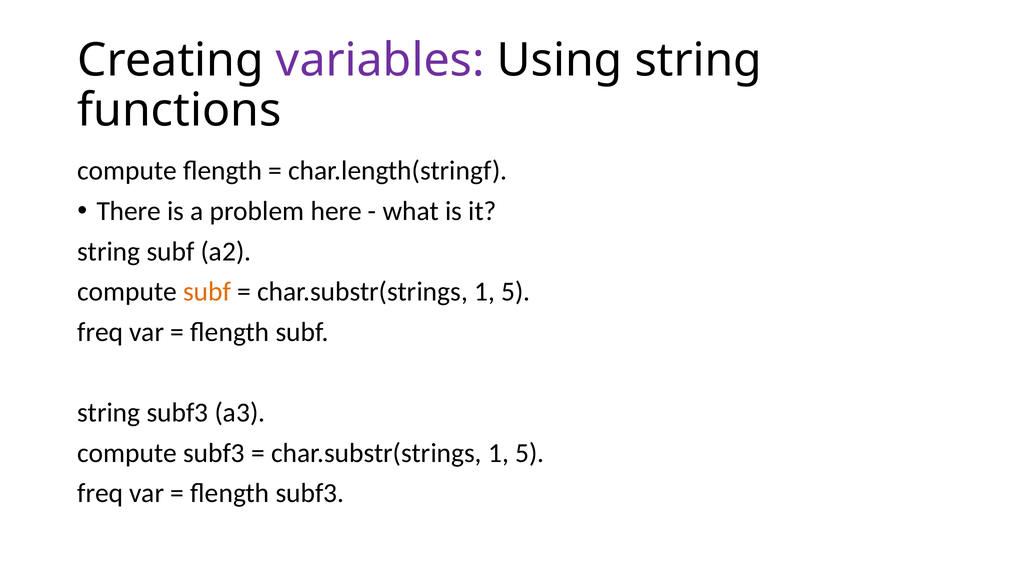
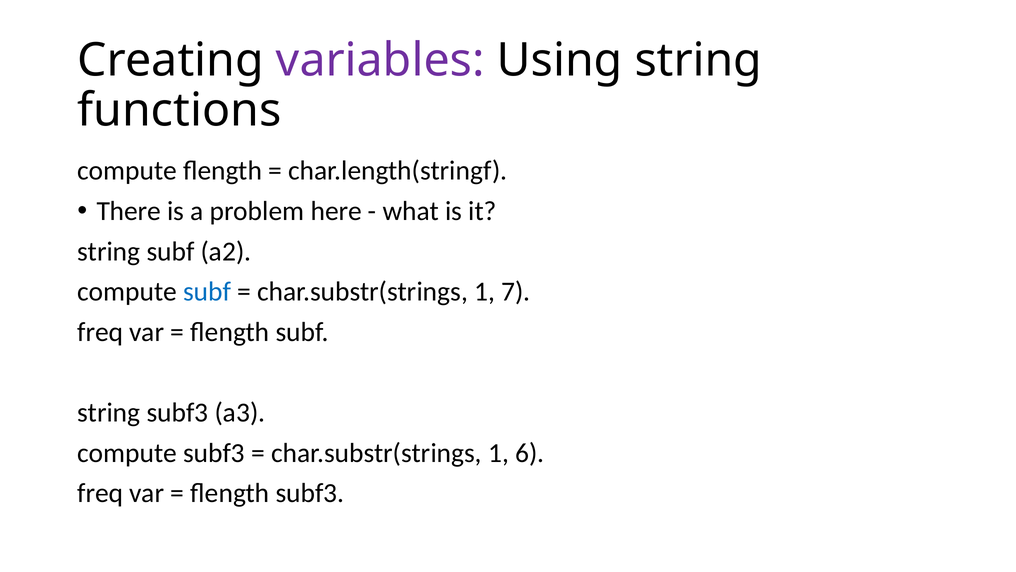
subf at (207, 291) colour: orange -> blue
5 at (516, 291): 5 -> 7
5 at (530, 453): 5 -> 6
